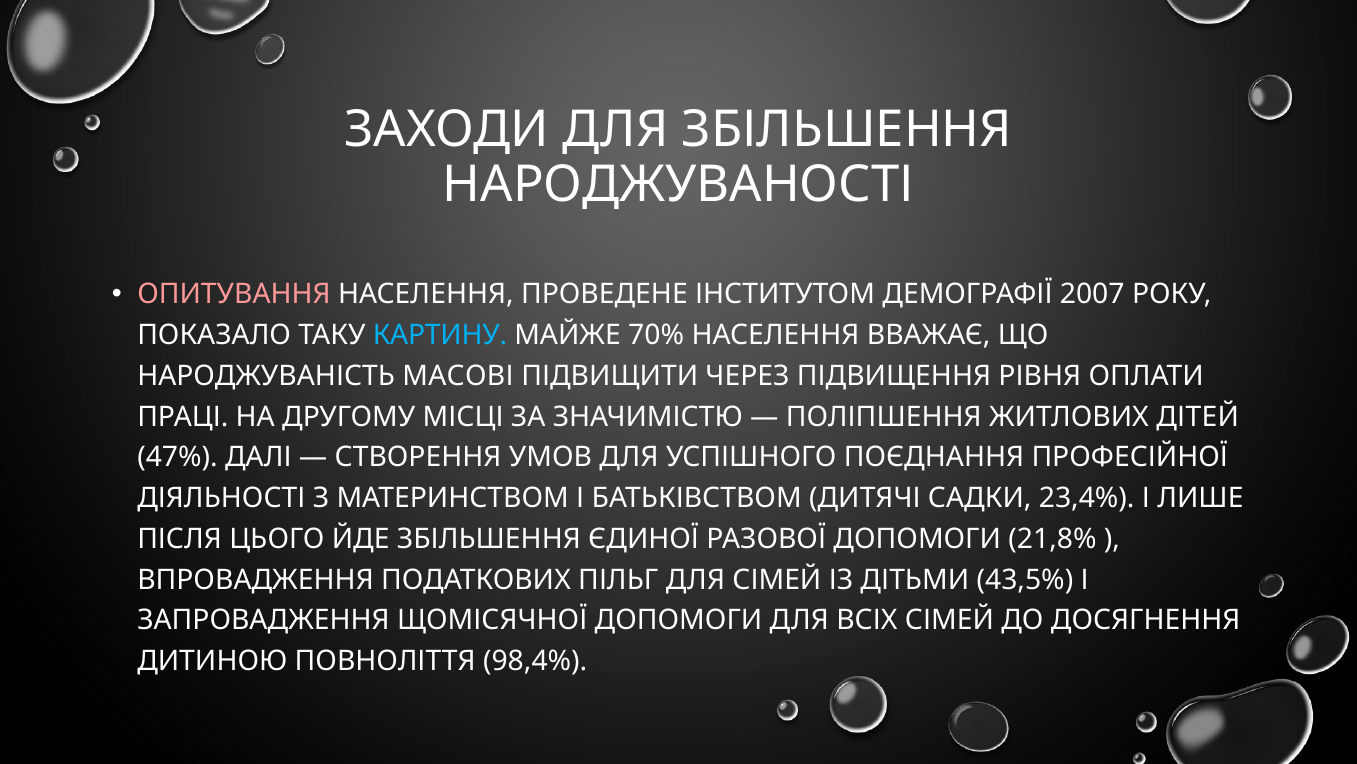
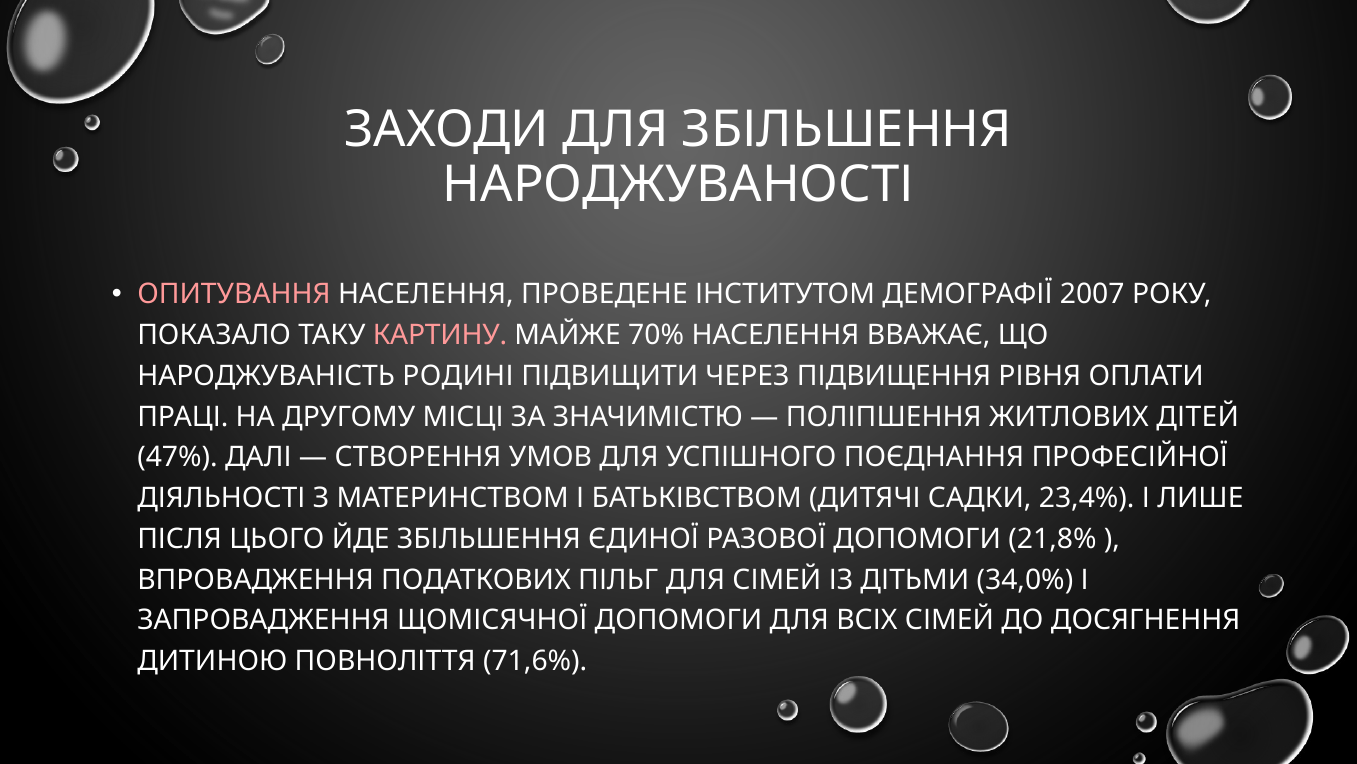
КАРТИНУ colour: light blue -> pink
МАСОВІ: МАСОВІ -> РОДИНІ
43,5%: 43,5% -> 34,0%
98,4%: 98,4% -> 71,6%
